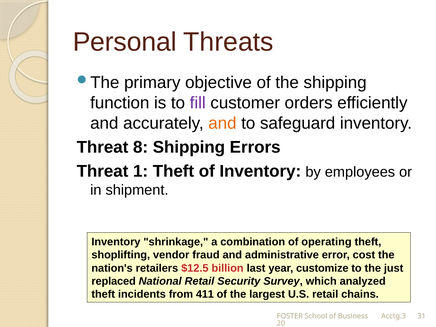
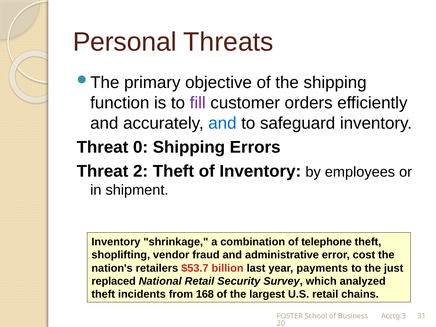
and at (222, 123) colour: orange -> blue
8: 8 -> 0
1: 1 -> 2
operating: operating -> telephone
$12.5: $12.5 -> $53.7
customize: customize -> payments
411: 411 -> 168
